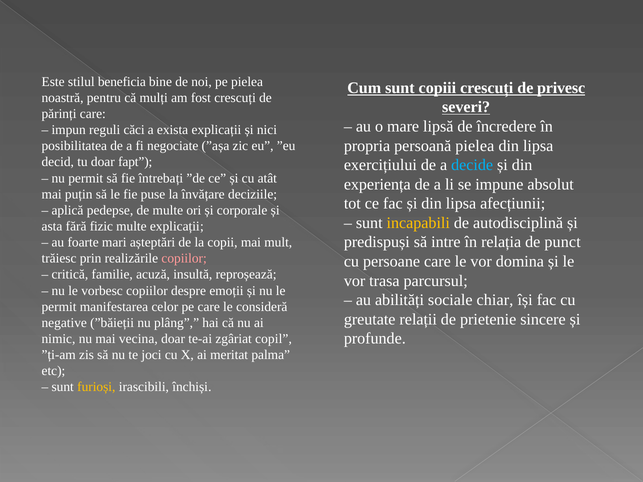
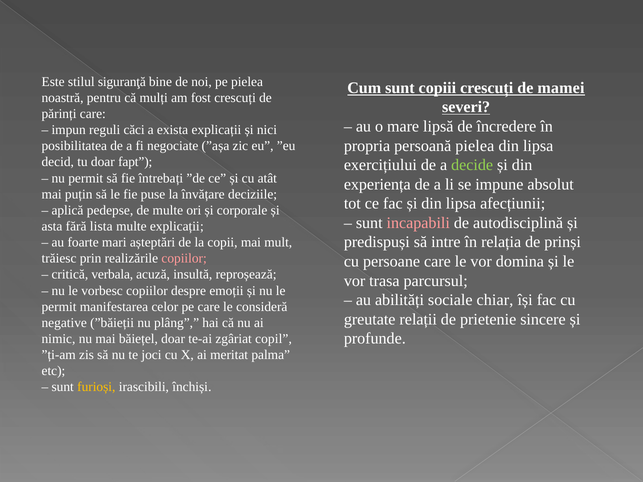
beneficia: beneficia -> siguranţă
privesc: privesc -> mamei
decide colour: light blue -> light green
incapabili colour: yellow -> pink
fizic: fizic -> lista
punct: punct -> prinși
familie: familie -> verbala
vecina: vecina -> băiețel
